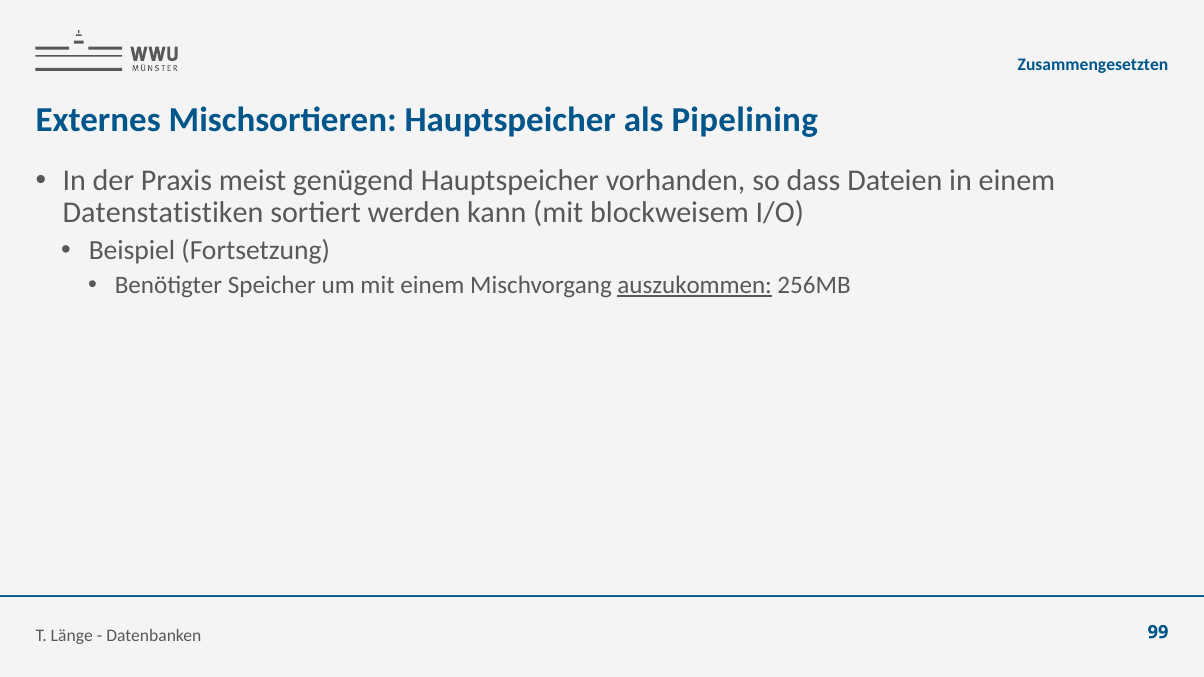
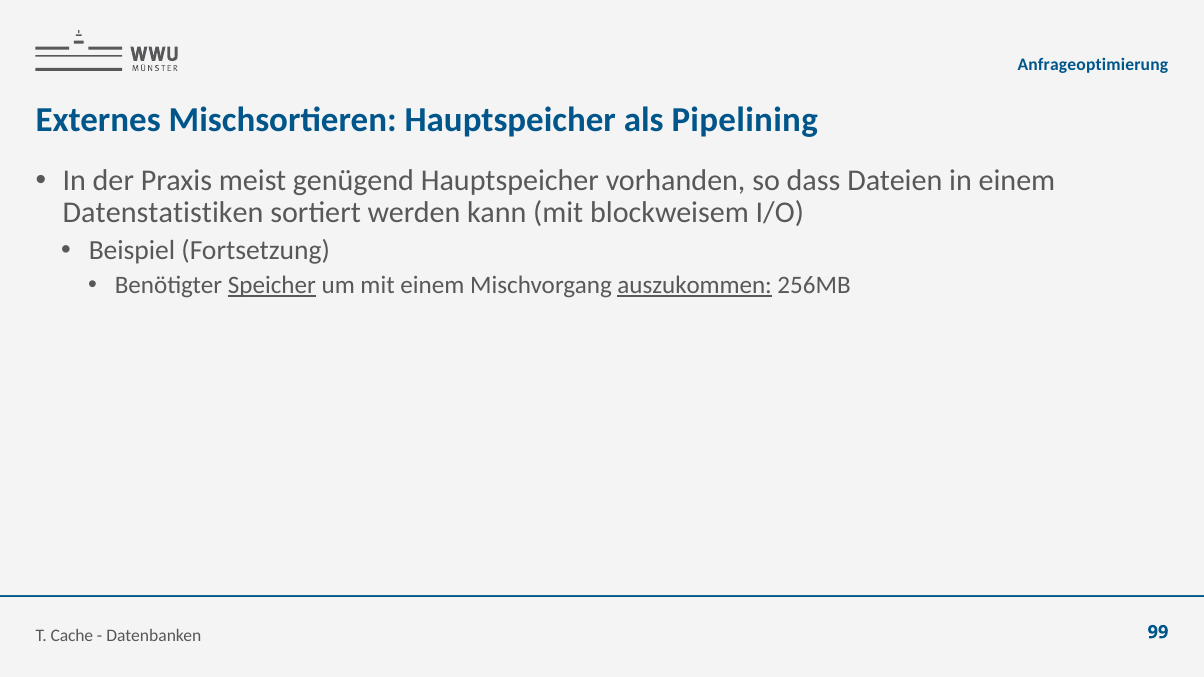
Zusammengesetzten: Zusammengesetzten -> Anfrageoptimierung
Speicher underline: none -> present
Länge: Länge -> Cache
